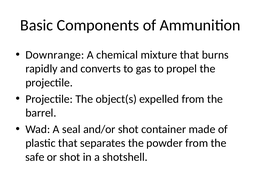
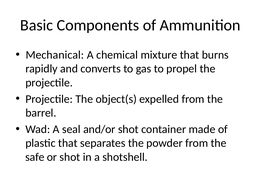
Downrange: Downrange -> Mechanical
